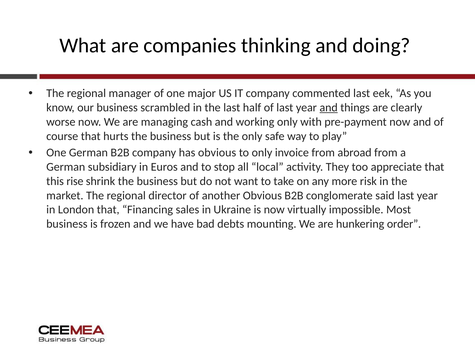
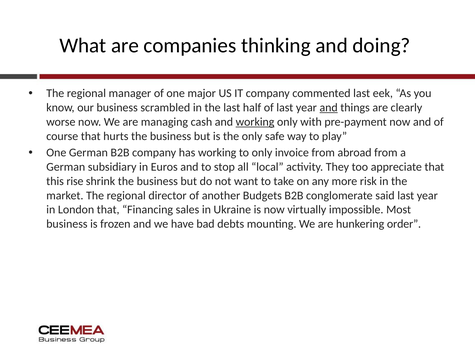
working at (255, 122) underline: none -> present
has obvious: obvious -> working
another Obvious: Obvious -> Budgets
